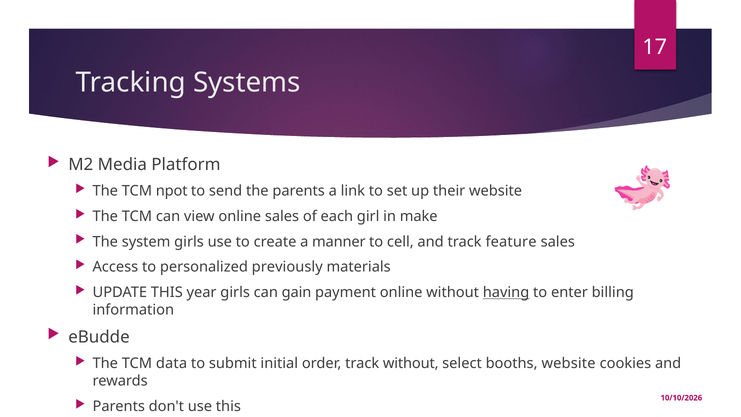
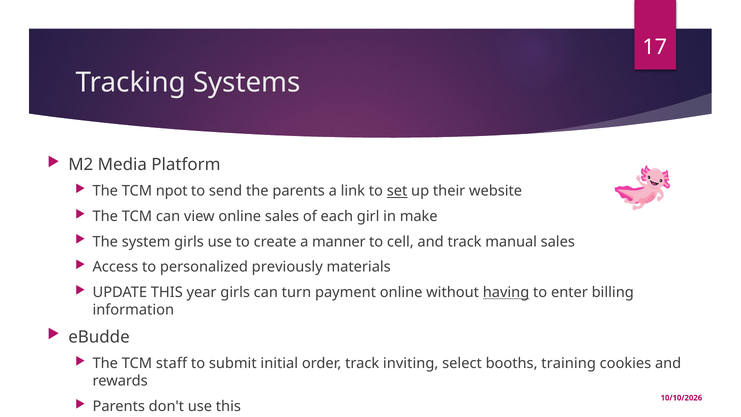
set underline: none -> present
feature: feature -> manual
gain: gain -> turn
data: data -> staff
track without: without -> inviting
booths website: website -> training
